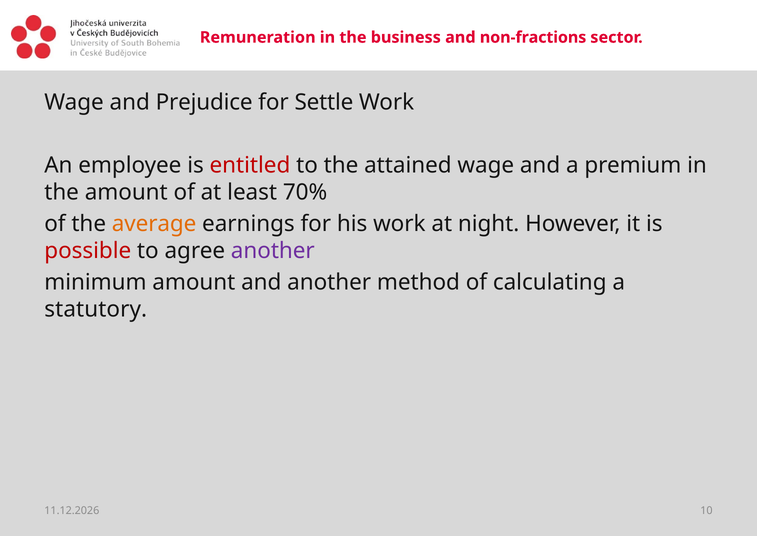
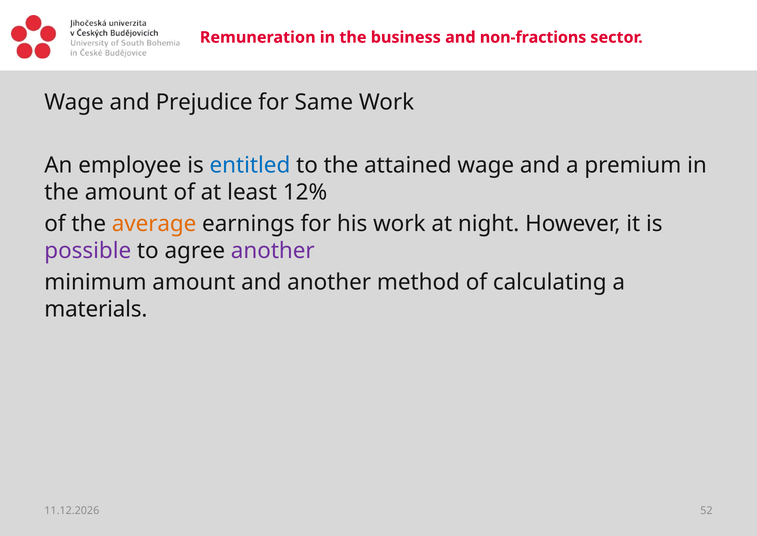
Settle: Settle -> Same
entitled colour: red -> blue
70%: 70% -> 12%
possible colour: red -> purple
statutory: statutory -> materials
10: 10 -> 52
